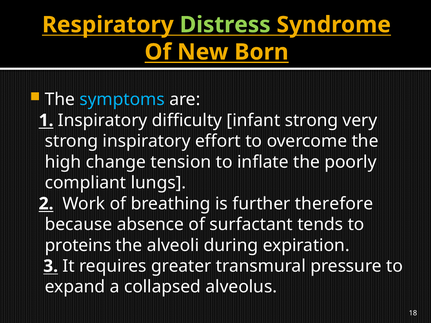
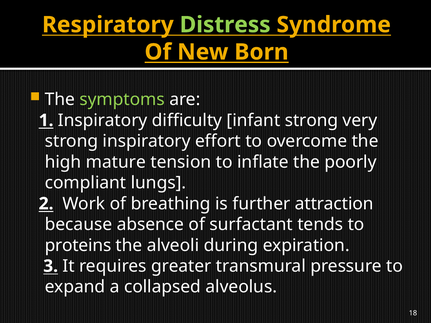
symptoms colour: light blue -> light green
change: change -> mature
therefore: therefore -> attraction
